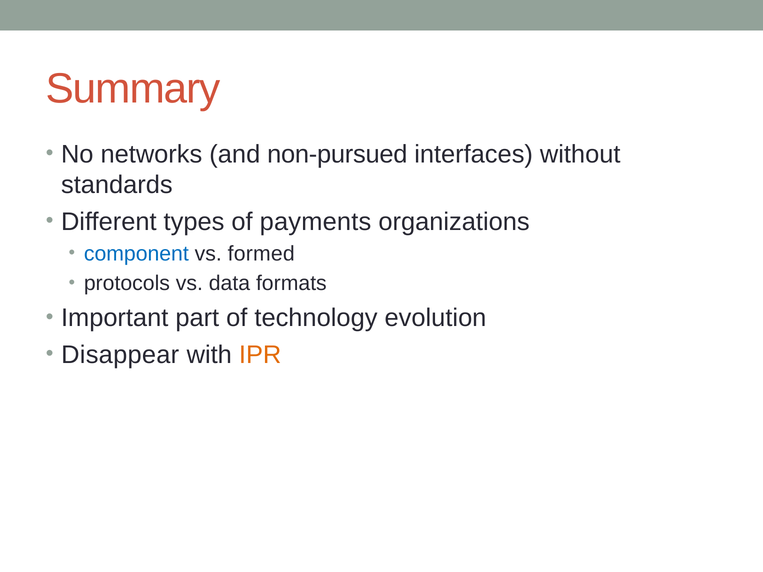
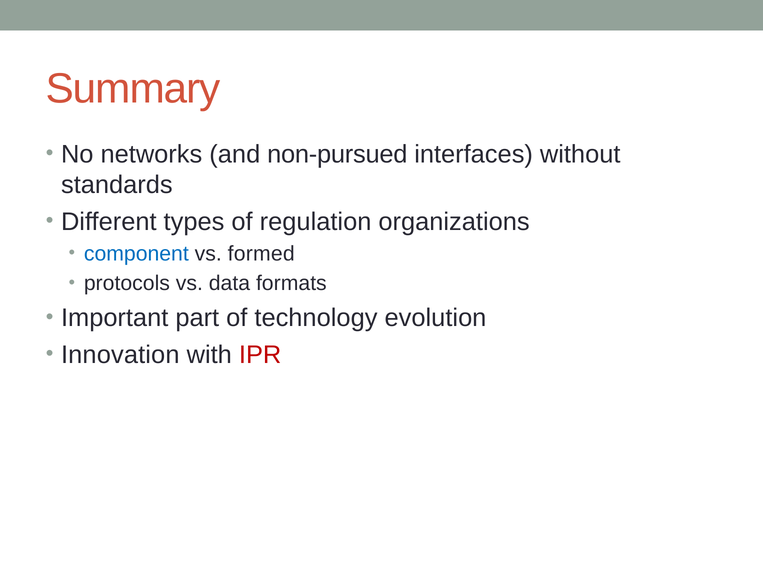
payments: payments -> regulation
Disappear: Disappear -> Innovation
IPR colour: orange -> red
